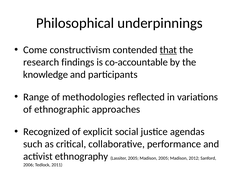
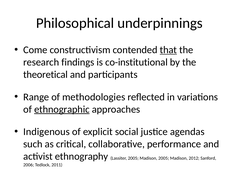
co-accountable: co-accountable -> co-institutional
knowledge: knowledge -> theoretical
ethnographic underline: none -> present
Recognized: Recognized -> Indigenous
